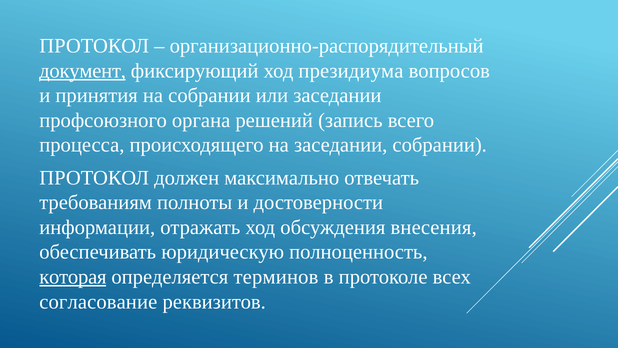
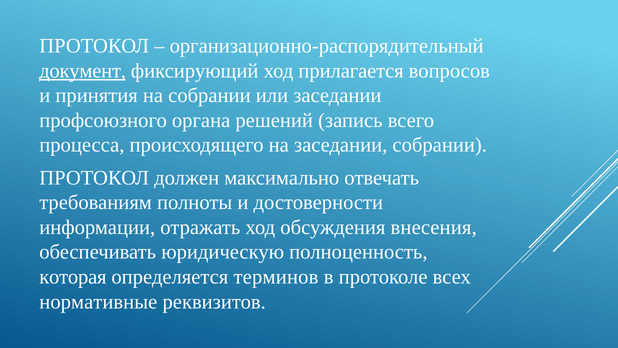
президиума: президиума -> прилагается
которая underline: present -> none
согласование: согласование -> нормативные
